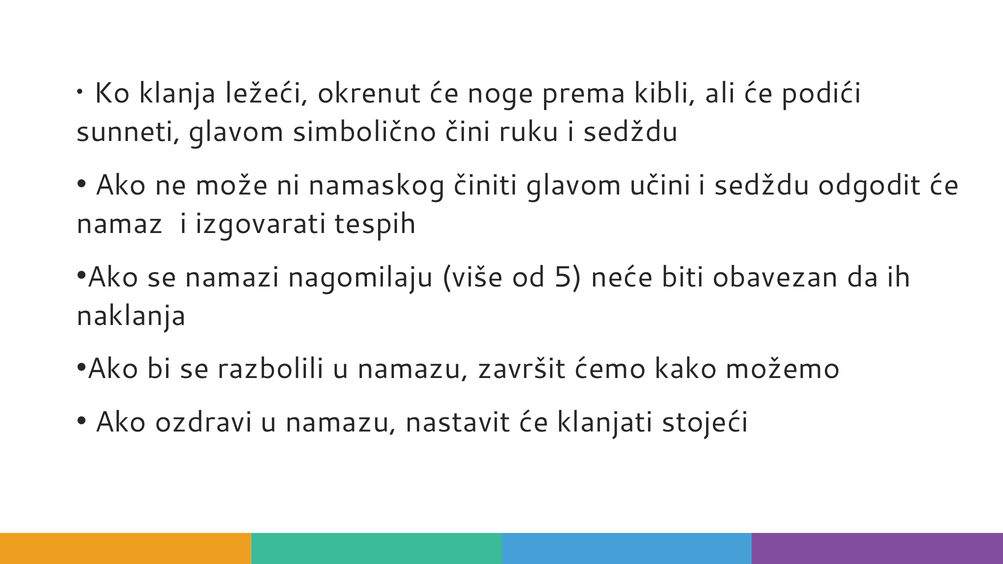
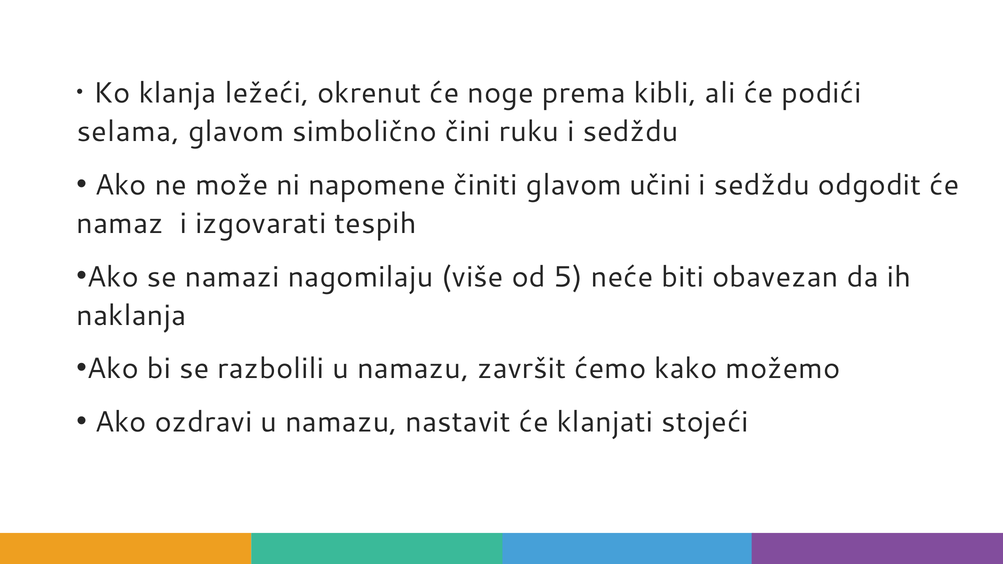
sunneti: sunneti -> selama
namaskog: namaskog -> napomene
